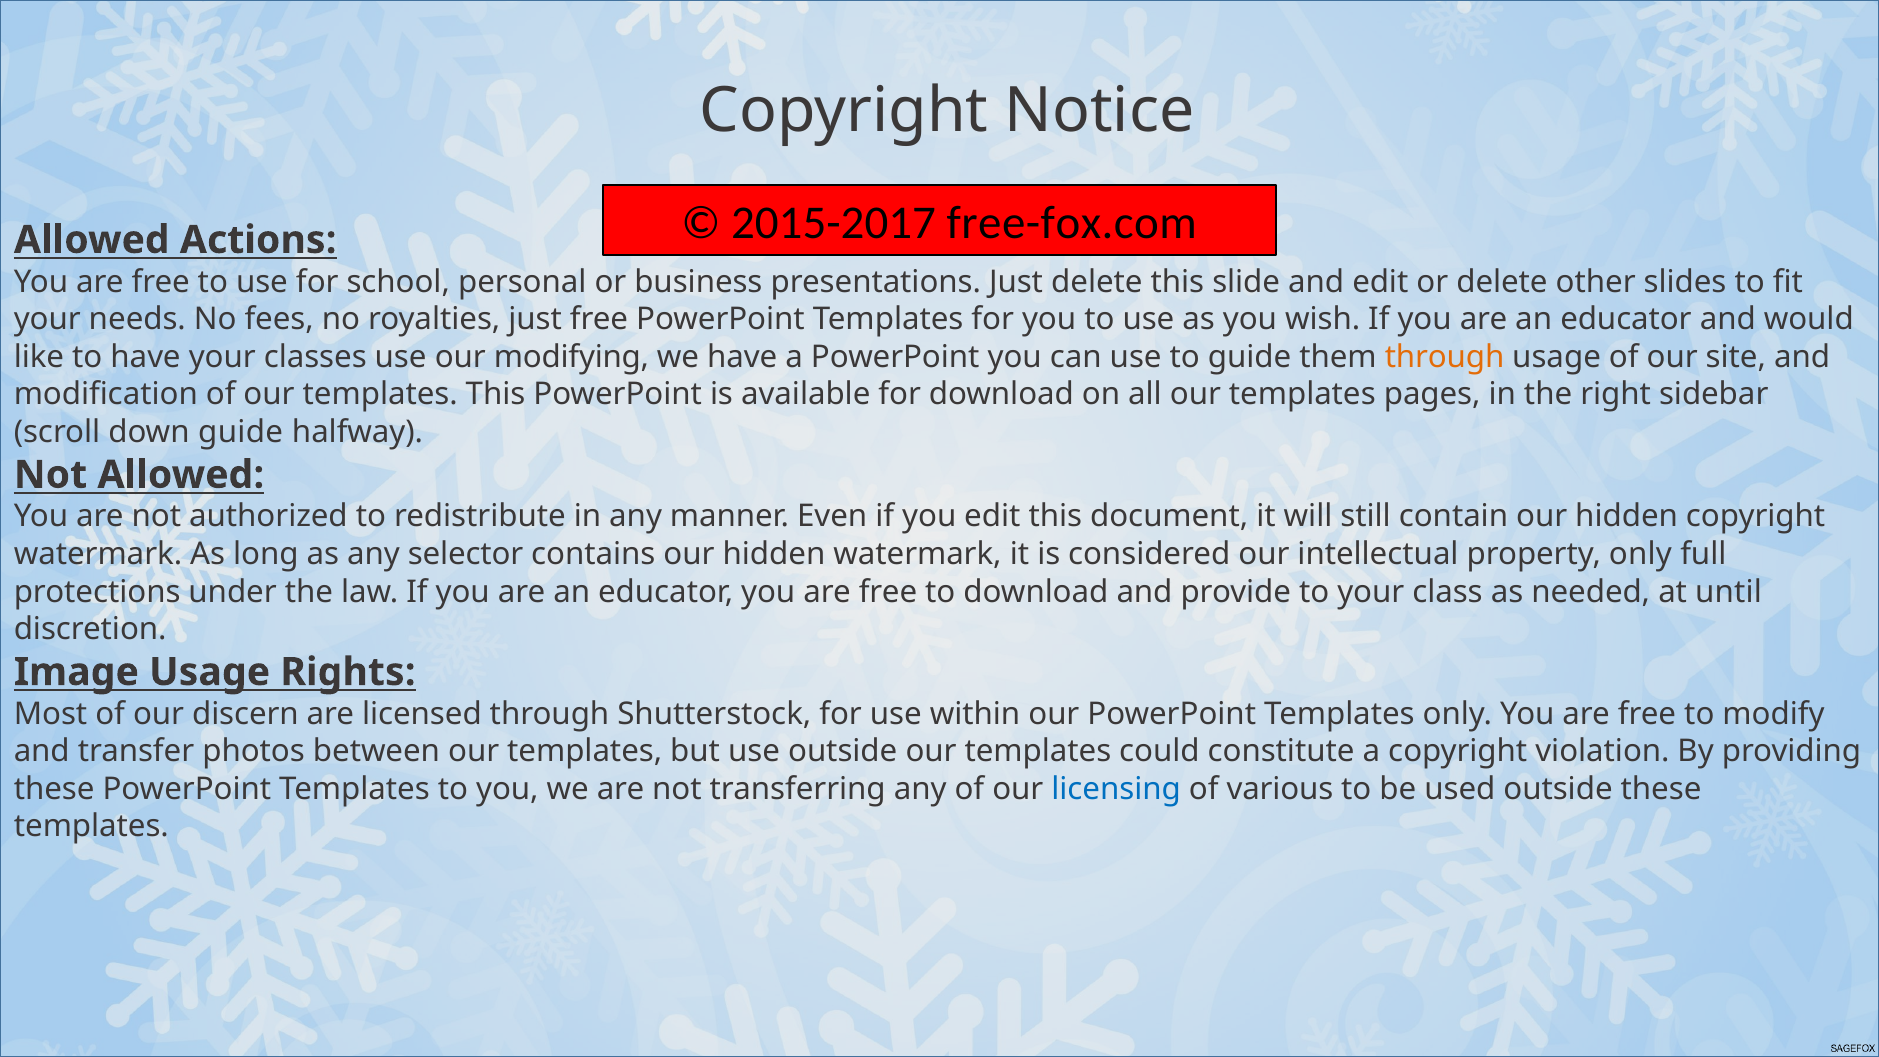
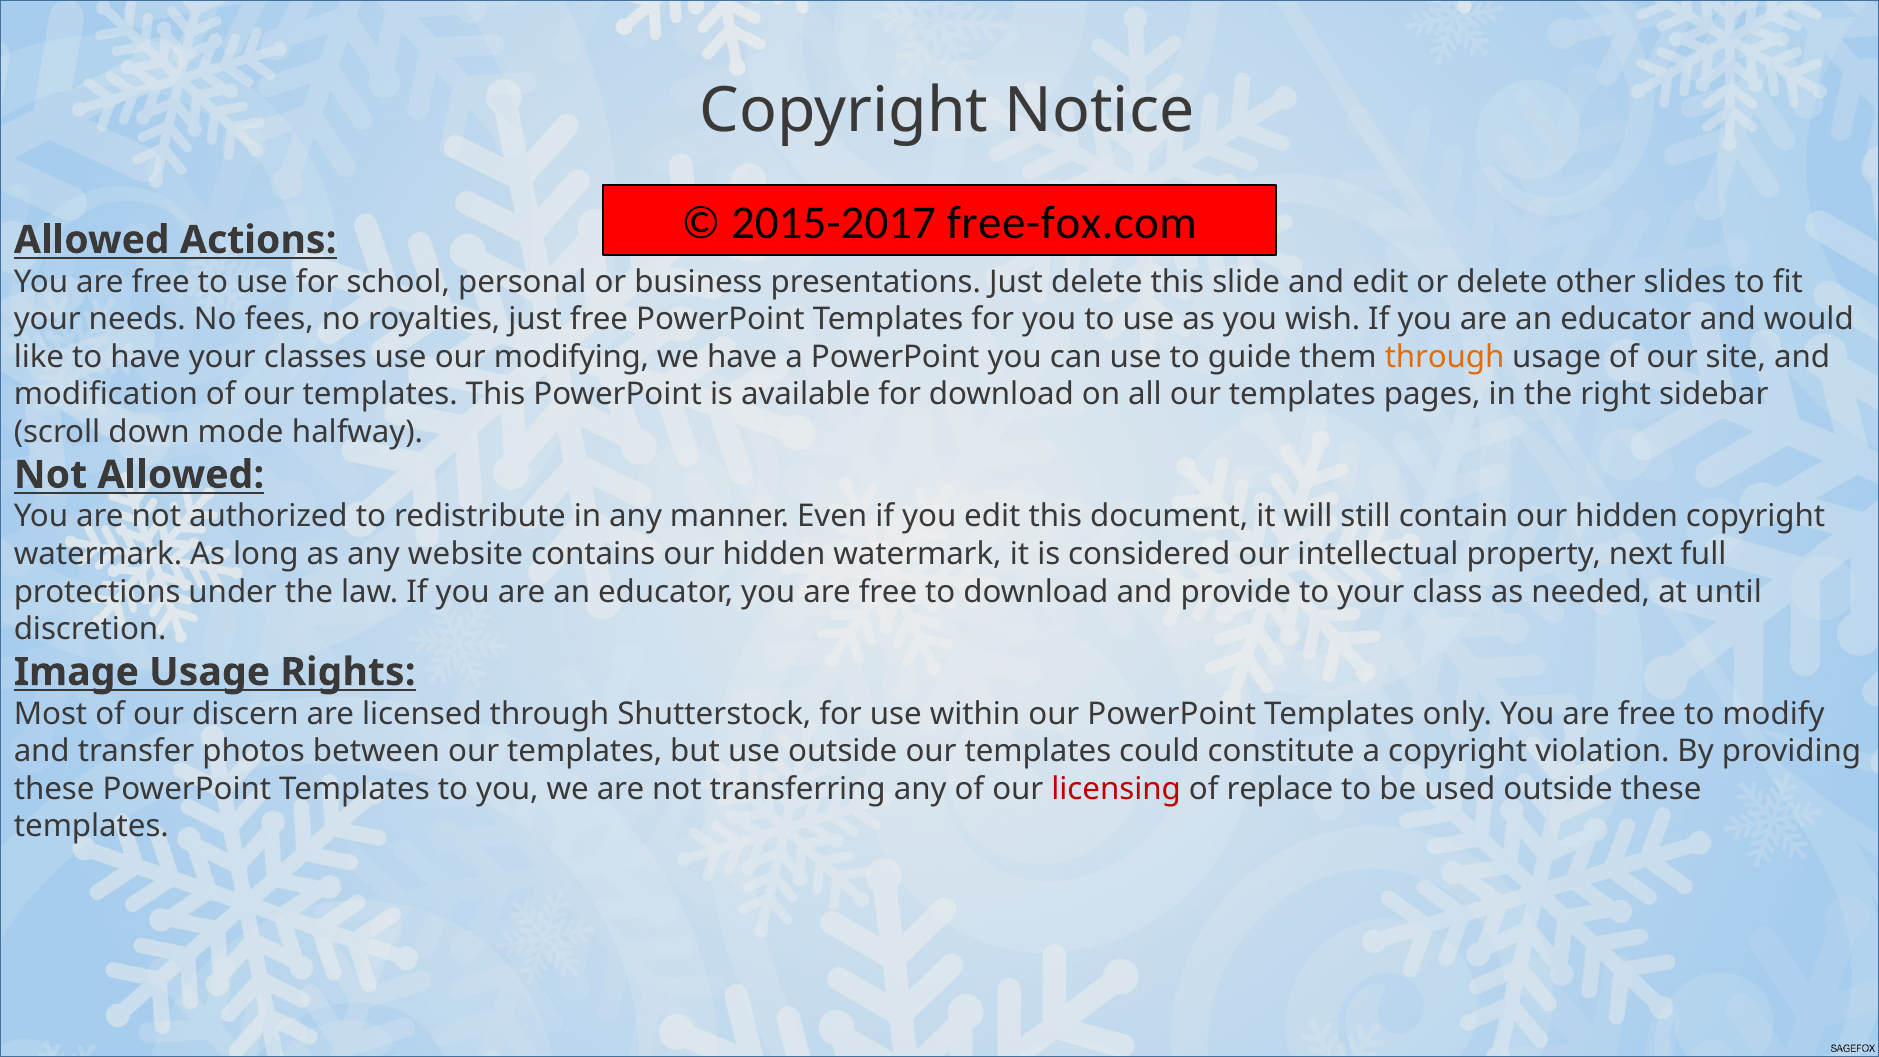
down guide: guide -> mode
selector: selector -> website
property only: only -> next
licensing colour: blue -> red
various: various -> replace
